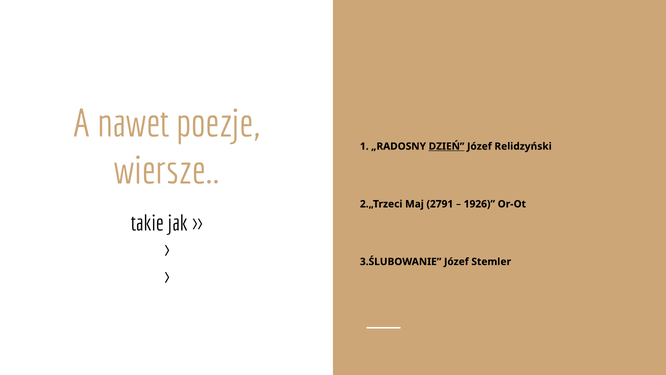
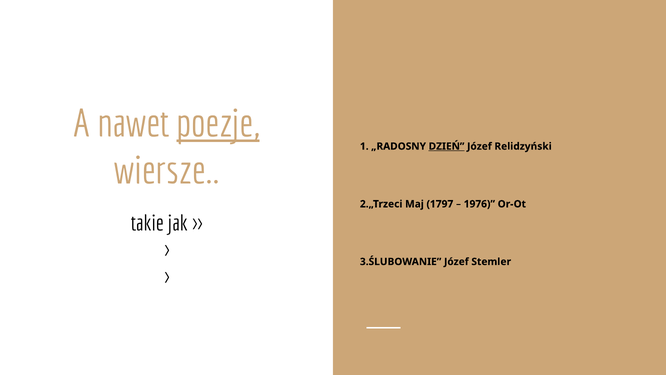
poezje underline: none -> present
2791: 2791 -> 1797
1926: 1926 -> 1976
